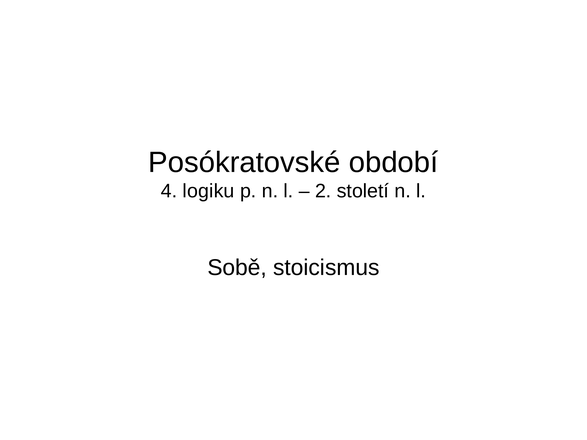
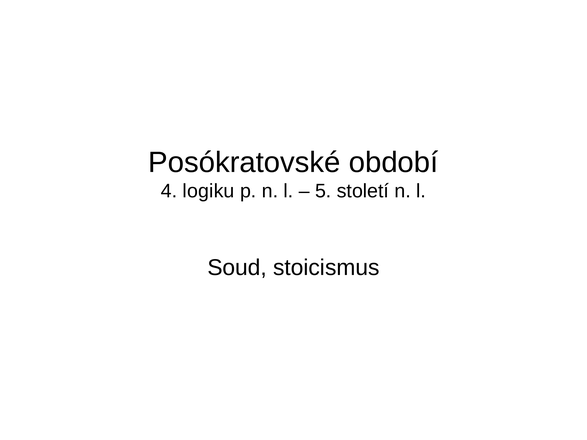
2: 2 -> 5
Sobě: Sobě -> Soud
